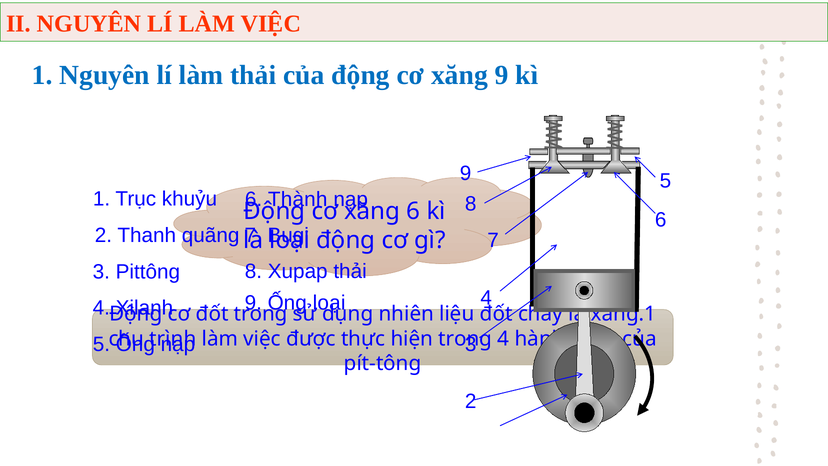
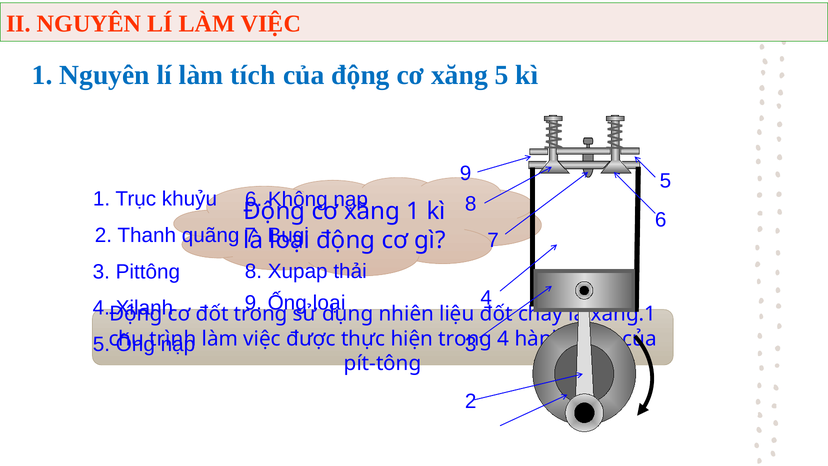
làm thải: thải -> tích
xăng 9: 9 -> 5
Thành: Thành -> Không
xăng 6: 6 -> 1
